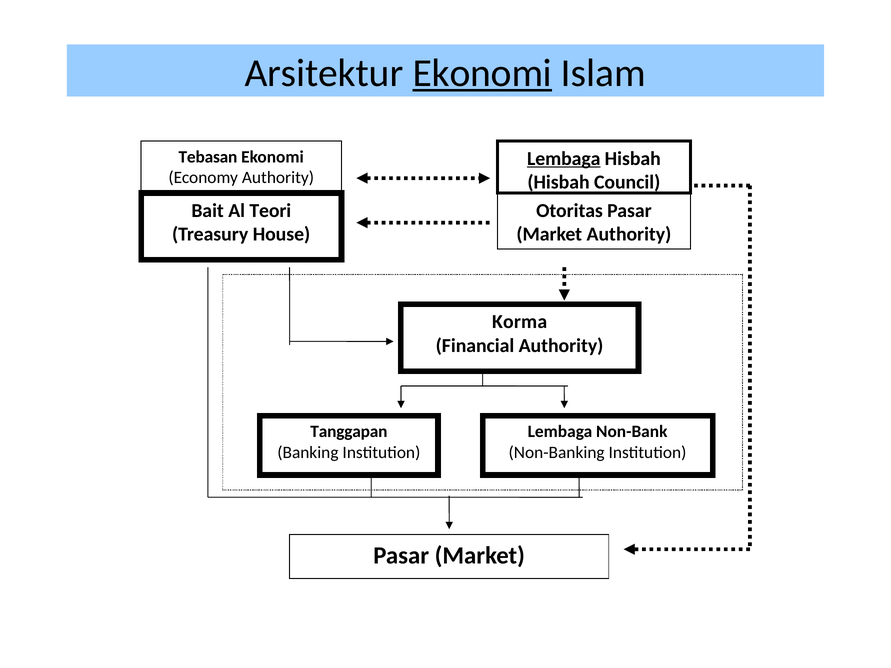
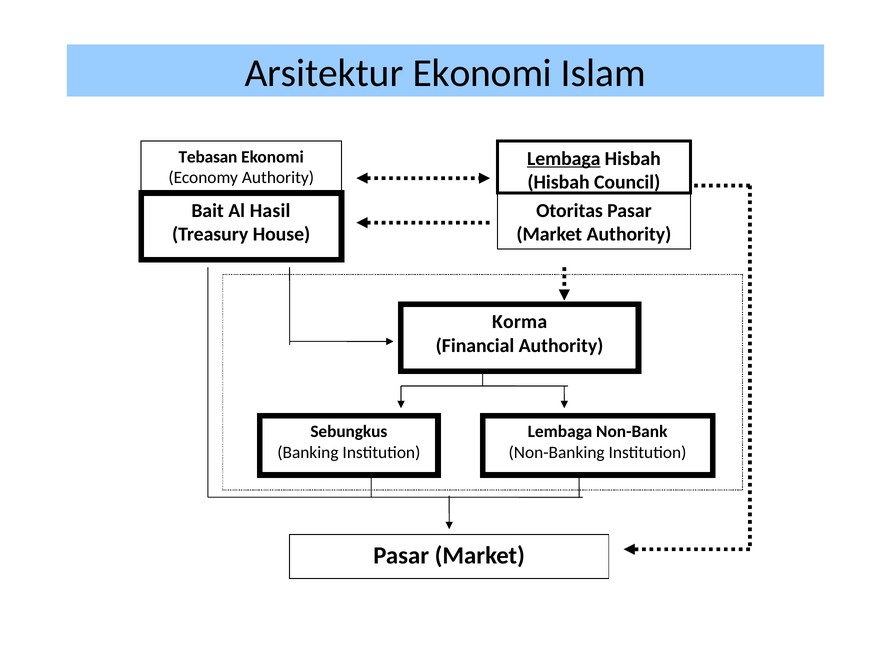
Ekonomi at (482, 73) underline: present -> none
Teori: Teori -> Hasil
Tanggapan: Tanggapan -> Sebungkus
